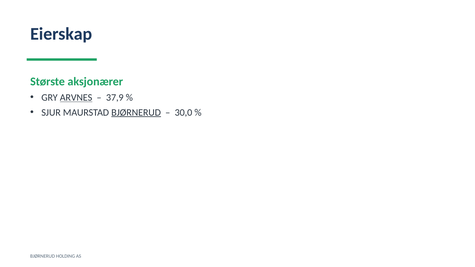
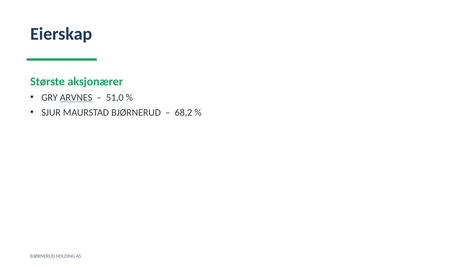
37,9: 37,9 -> 51,0
BJØRNERUD at (136, 113) underline: present -> none
30,0: 30,0 -> 68,2
